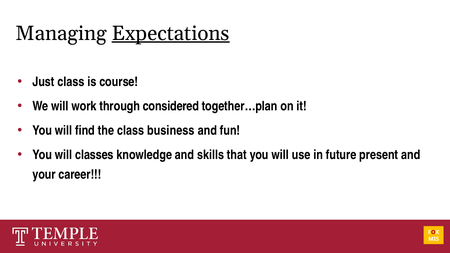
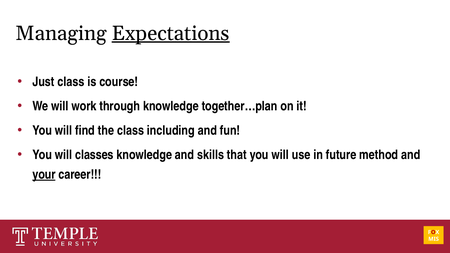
through considered: considered -> knowledge
business: business -> including
present: present -> method
your underline: none -> present
